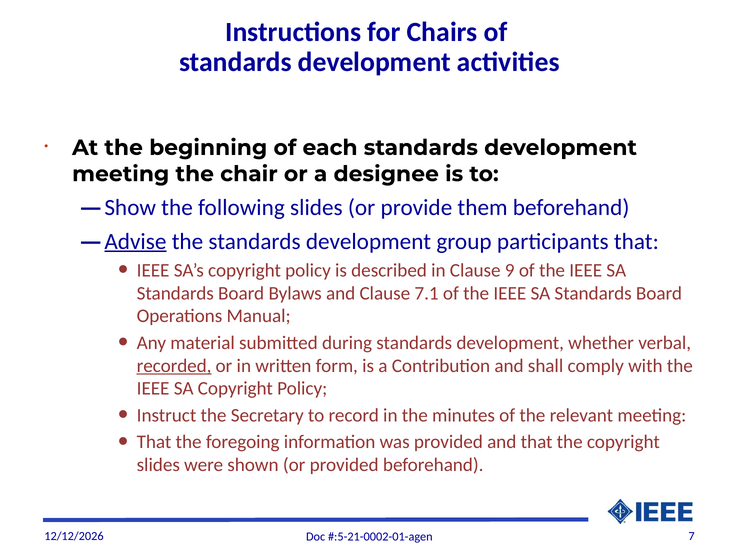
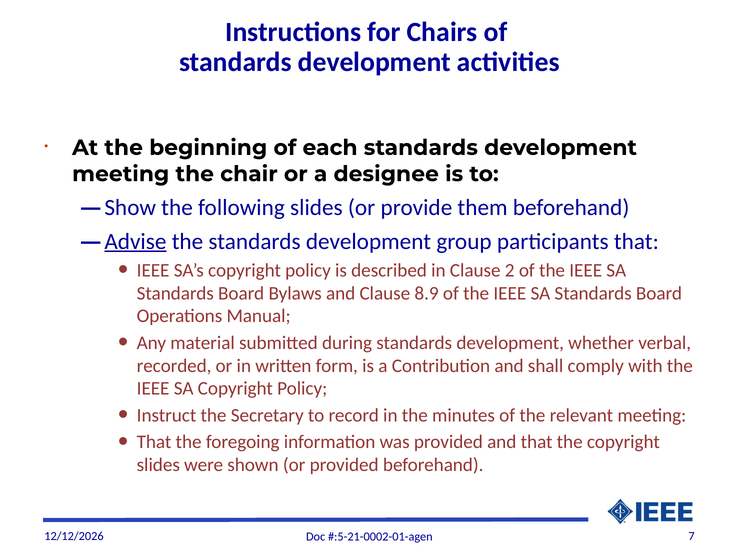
9: 9 -> 2
7.1: 7.1 -> 8.9
recorded underline: present -> none
